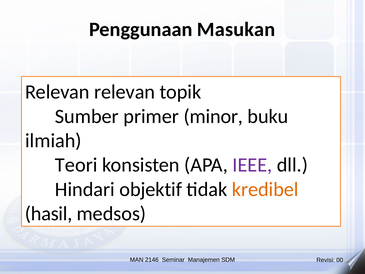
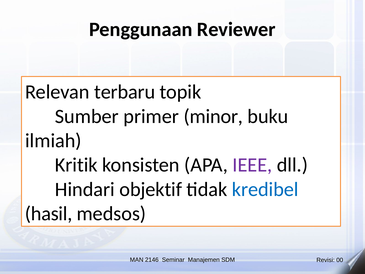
Masukan: Masukan -> Reviewer
Relevan relevan: relevan -> terbaru
Teori: Teori -> Kritik
kredibel colour: orange -> blue
